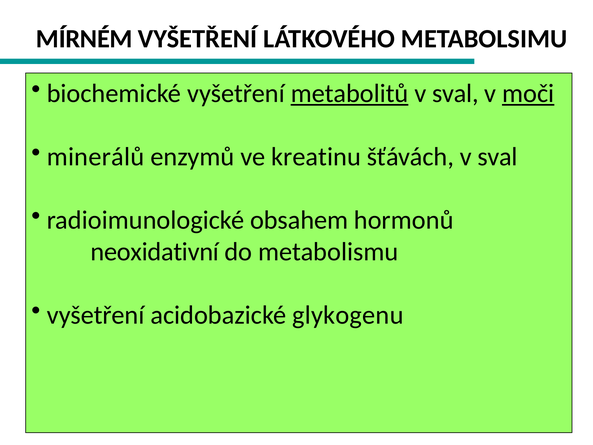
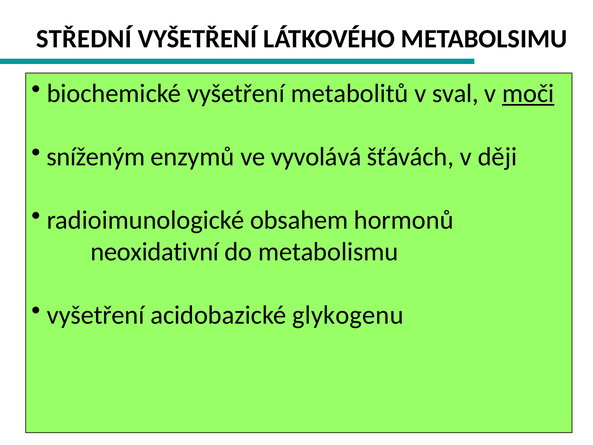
MÍRNÉM: MÍRNÉM -> STŘEDNÍ
metabolitů underline: present -> none
minerálů: minerálů -> sníženým
kreatinu: kreatinu -> vyvolává
šťávách v sval: sval -> ději
